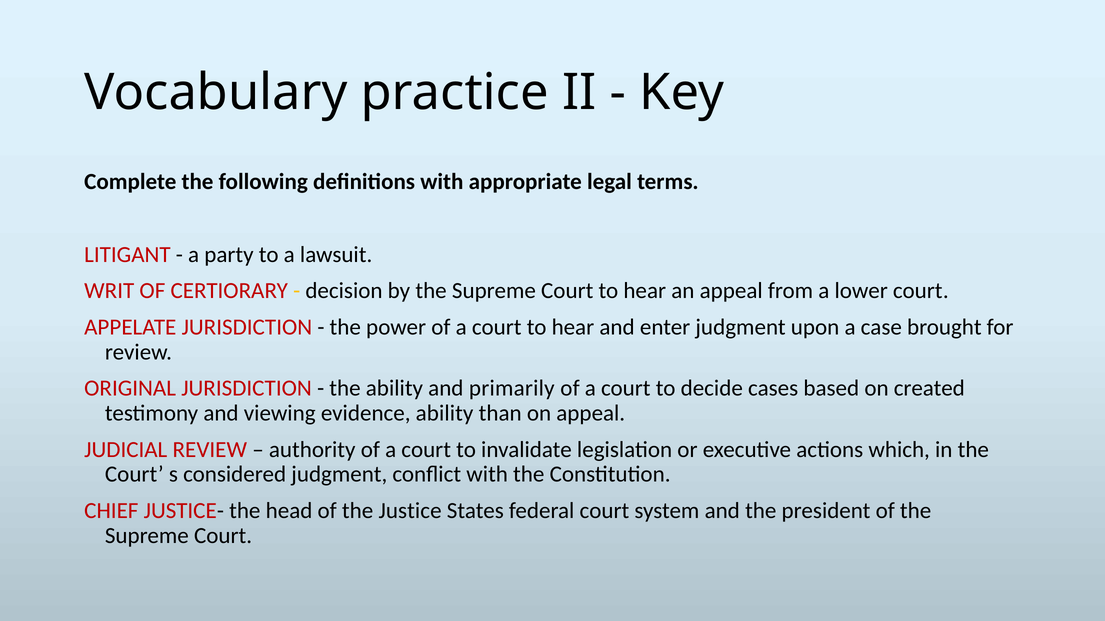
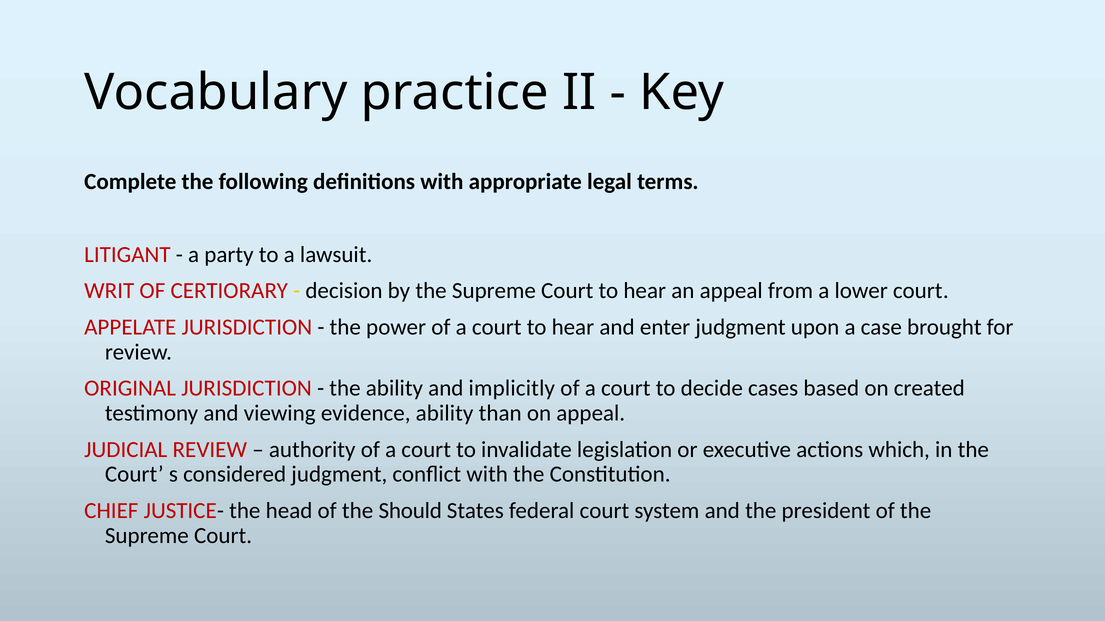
primarily: primarily -> implicitly
Justice: Justice -> Should
